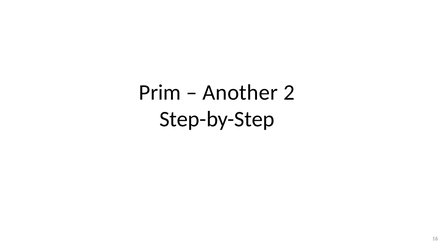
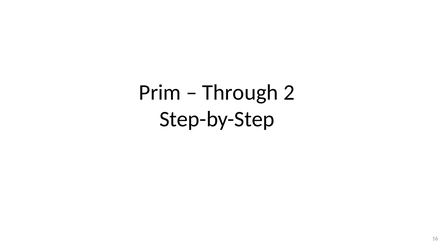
Another: Another -> Through
